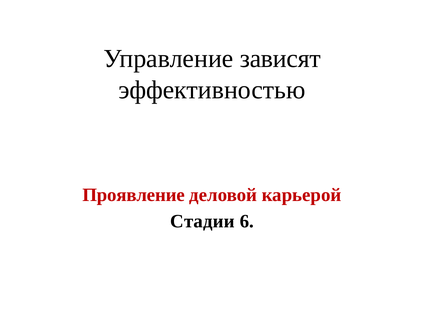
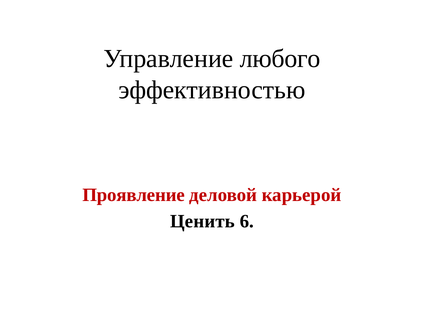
зависят: зависят -> любого
Стадии: Стадии -> Ценить
